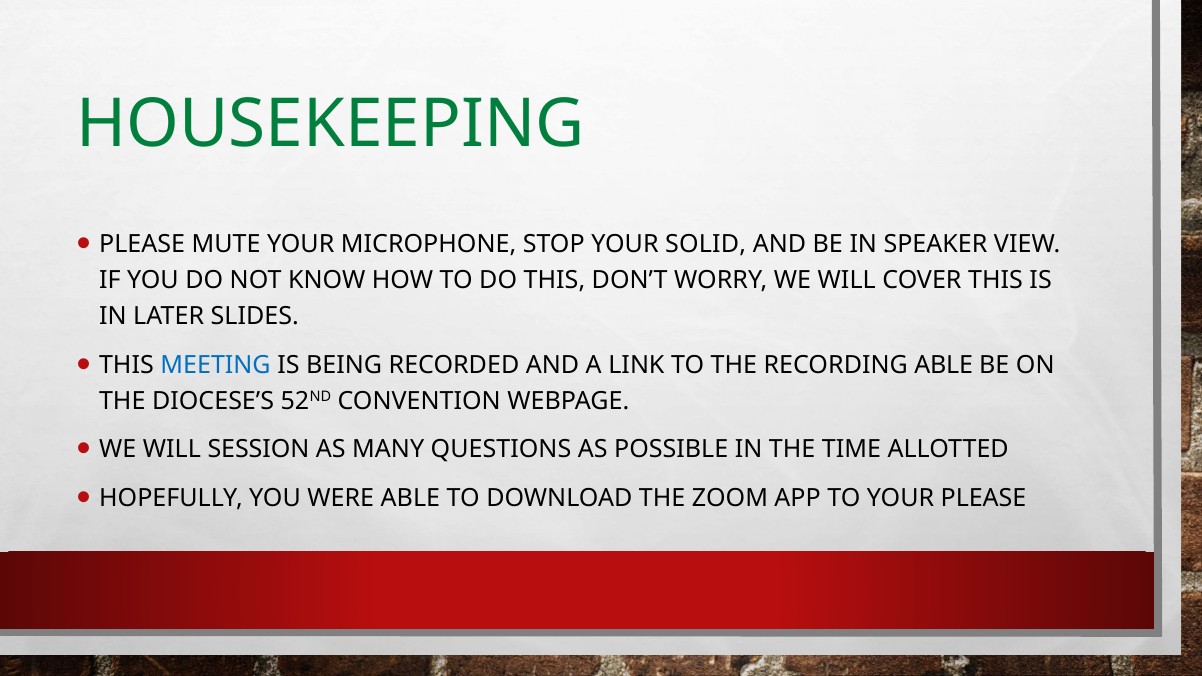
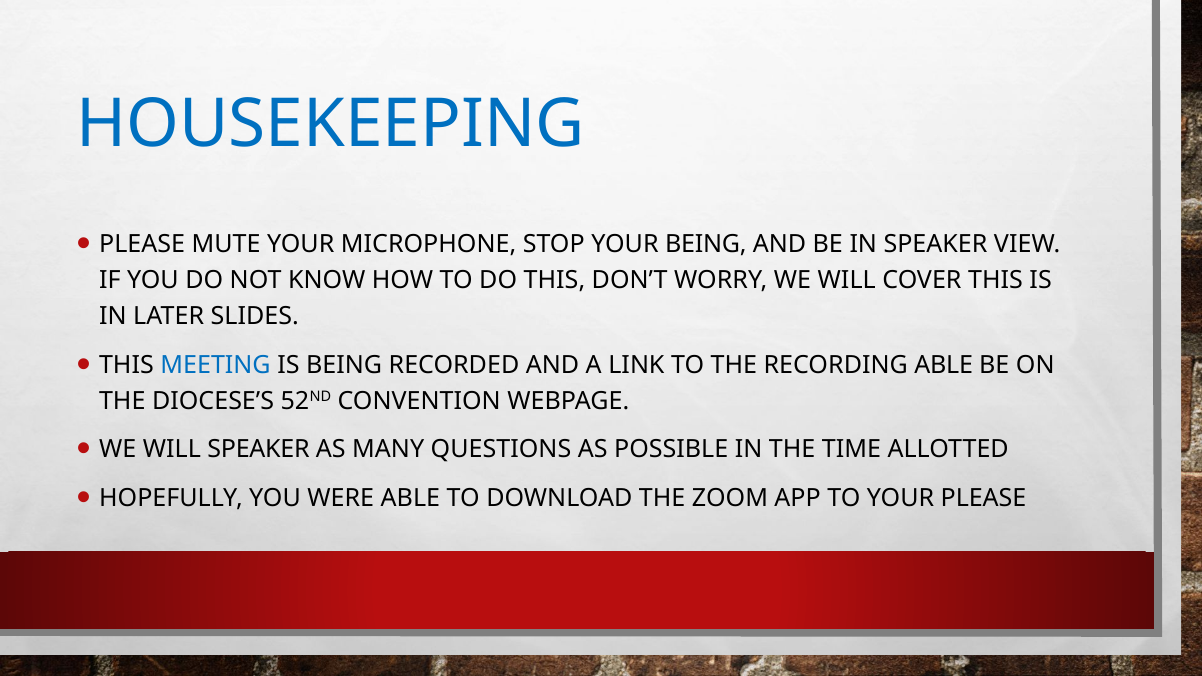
HOUSEKEEPING colour: green -> blue
YOUR SOLID: SOLID -> BEING
WILL SESSION: SESSION -> SPEAKER
